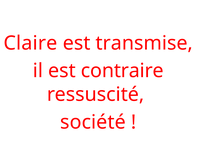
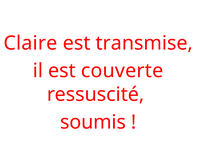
contraire: contraire -> couverte
société: société -> soumis
